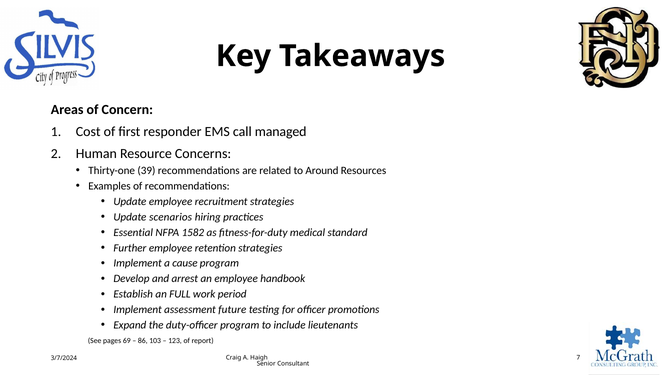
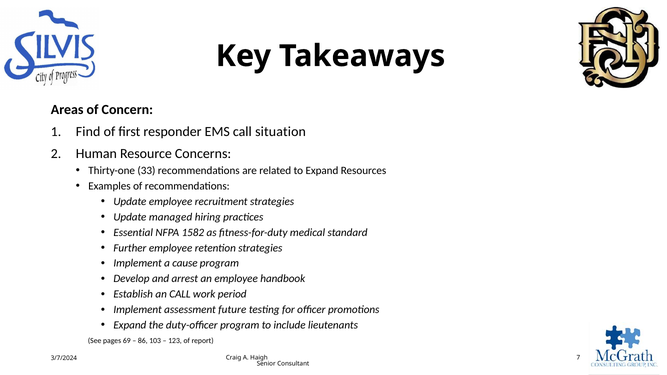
Cost: Cost -> Find
managed: managed -> situation
39: 39 -> 33
to Around: Around -> Expand
scenarios: scenarios -> managed
an FULL: FULL -> CALL
